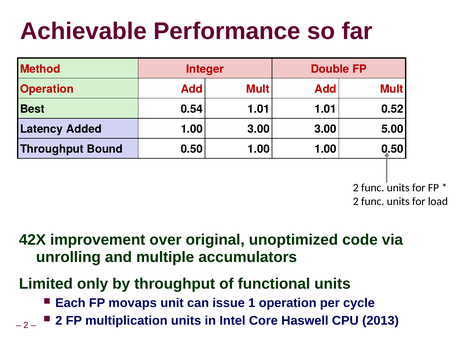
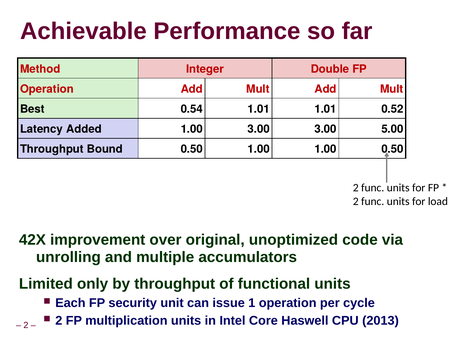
movaps: movaps -> security
